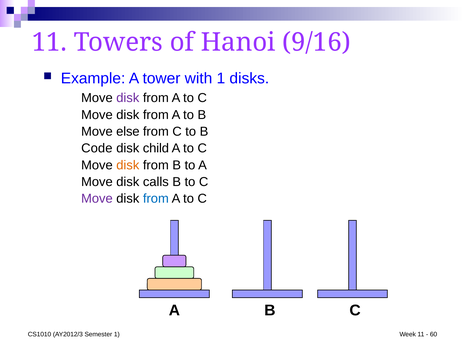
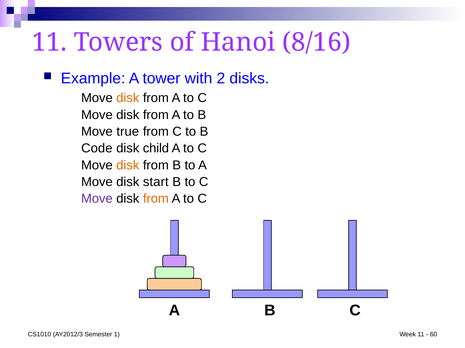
9/16: 9/16 -> 8/16
with 1: 1 -> 2
disk at (128, 98) colour: purple -> orange
else: else -> true
calls: calls -> start
from at (156, 199) colour: blue -> orange
